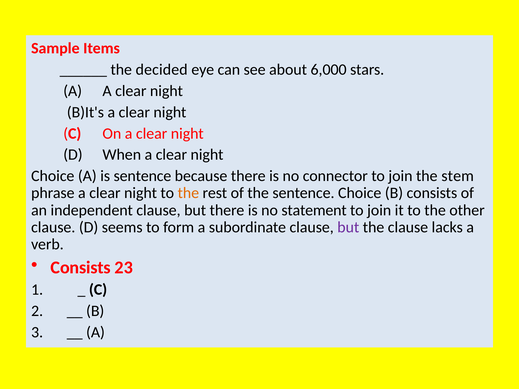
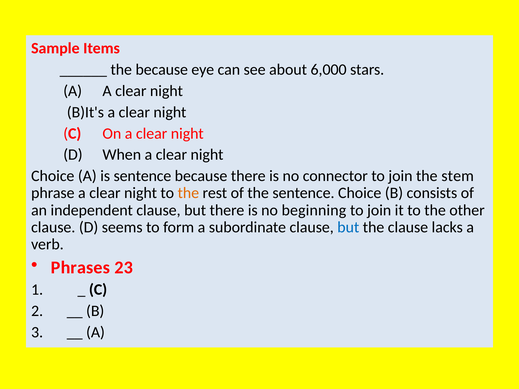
the decided: decided -> because
statement: statement -> beginning
but at (348, 227) colour: purple -> blue
Consists at (81, 268): Consists -> Phrases
